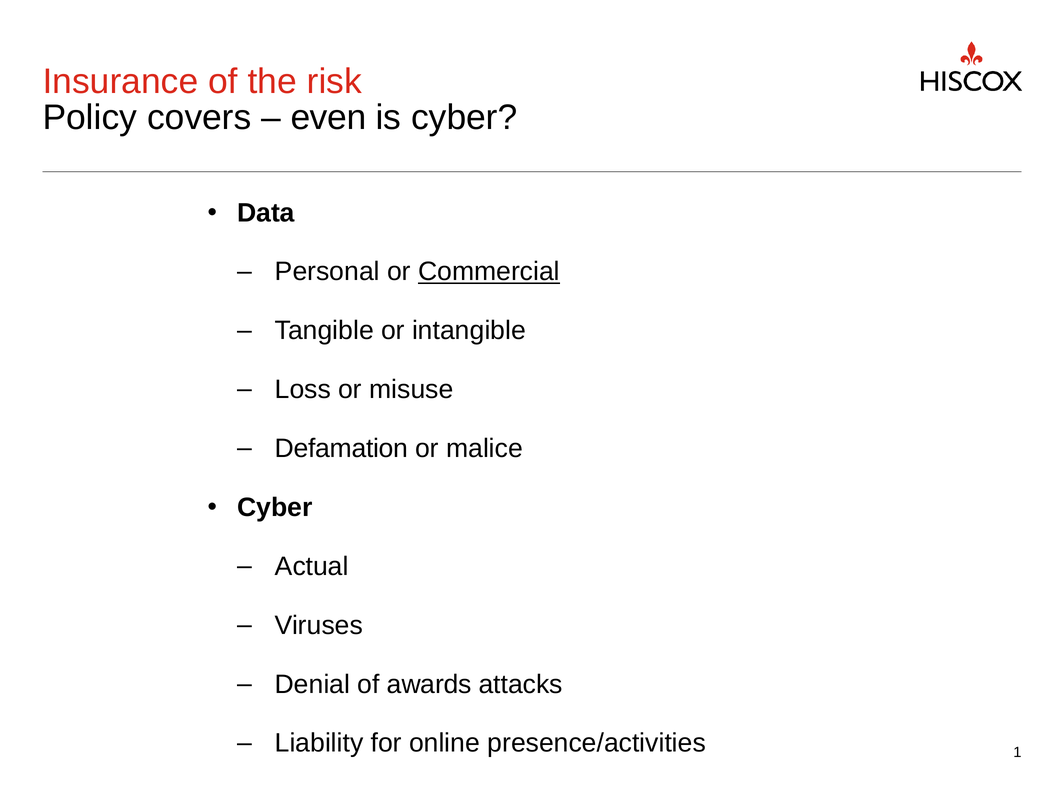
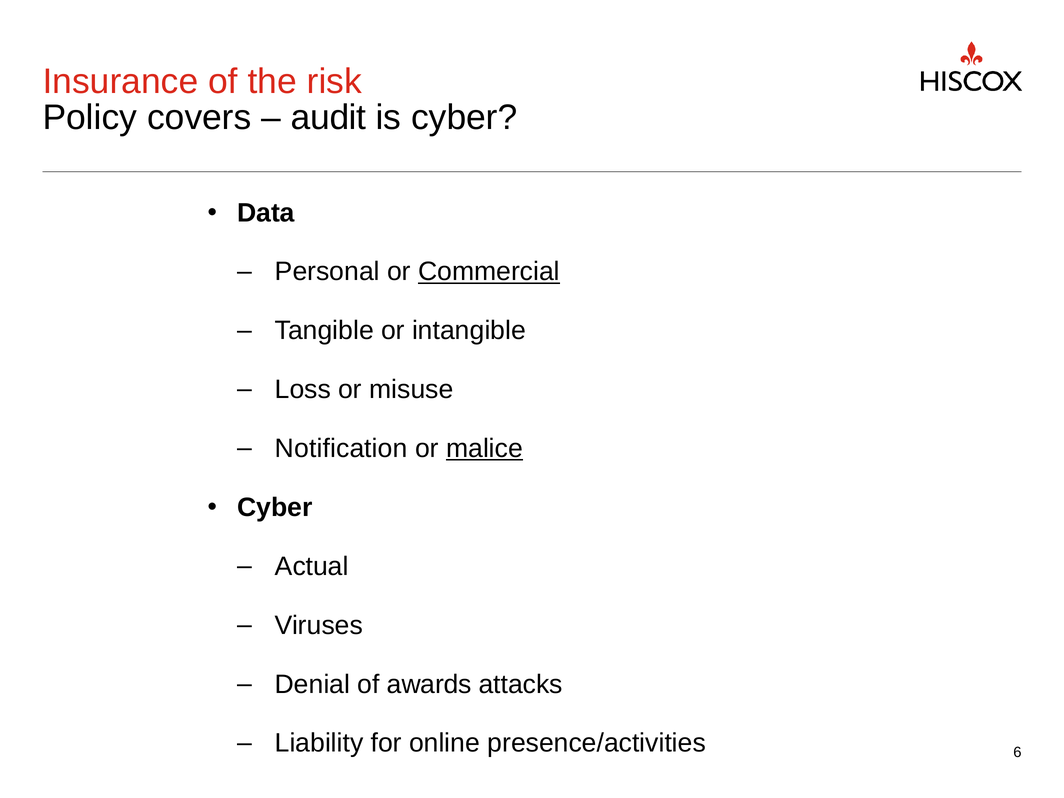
even: even -> audit
Defamation: Defamation -> Notification
malice underline: none -> present
1: 1 -> 6
